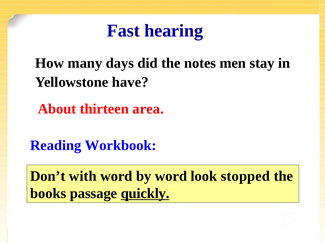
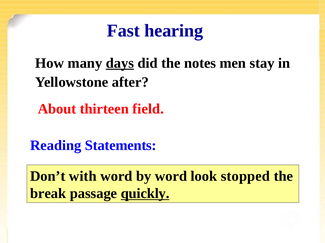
days underline: none -> present
have: have -> after
area: area -> field
Workbook: Workbook -> Statements
books: books -> break
